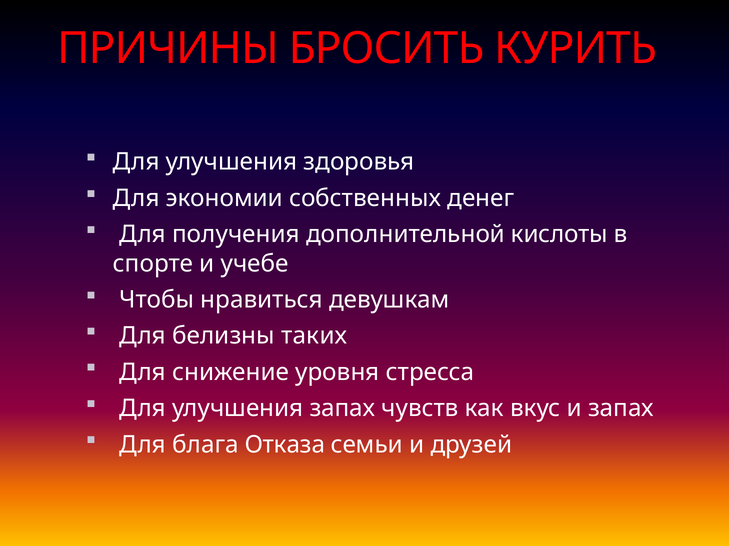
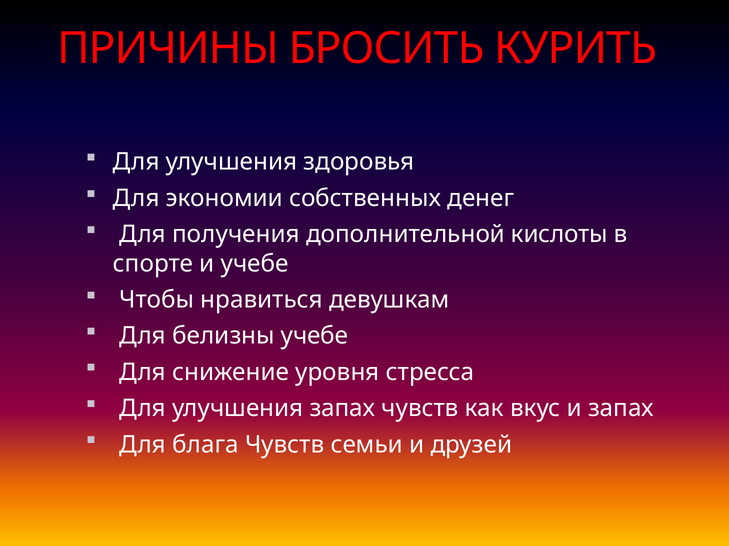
белизны таких: таких -> учебе
блага Отказа: Отказа -> Чувств
